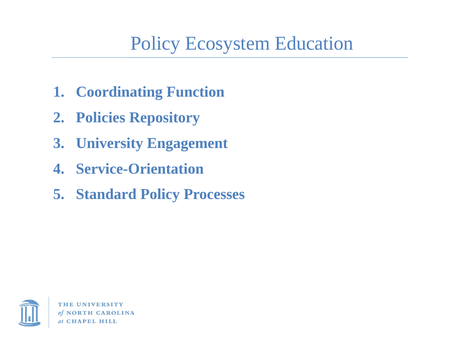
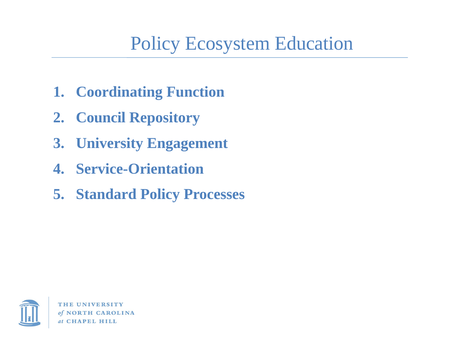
Policies: Policies -> Council
